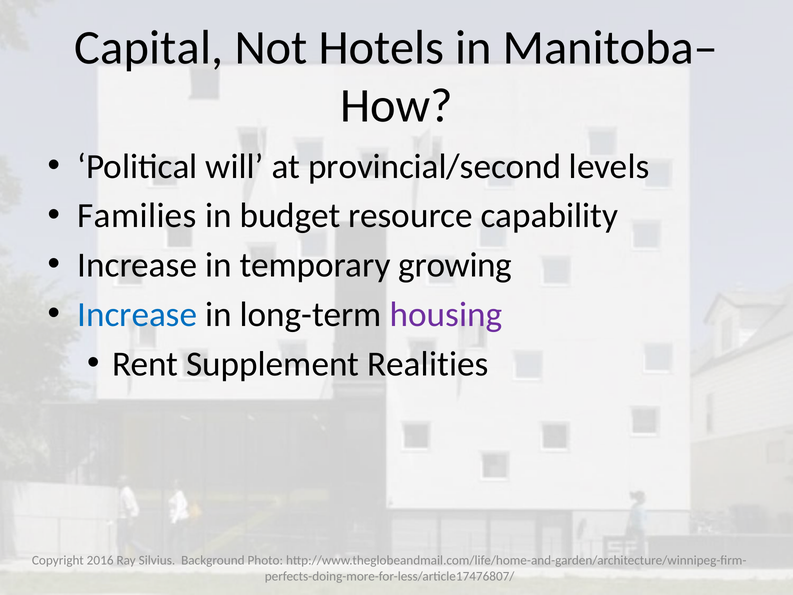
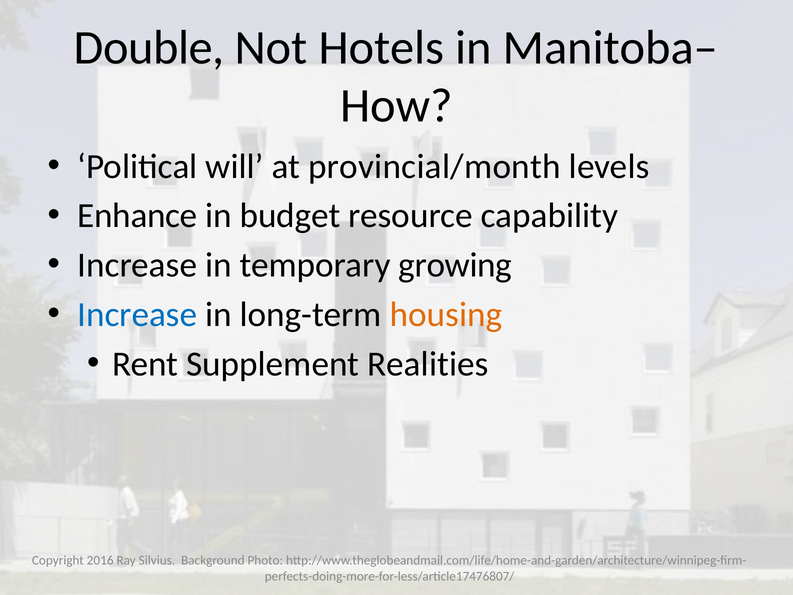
Capital: Capital -> Double
provincial/second: provincial/second -> provincial/month
Families: Families -> Enhance
housing colour: purple -> orange
